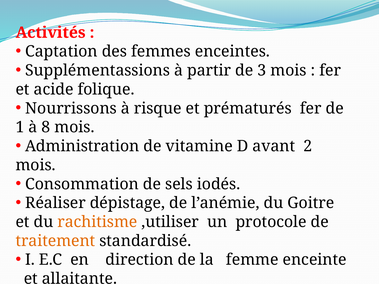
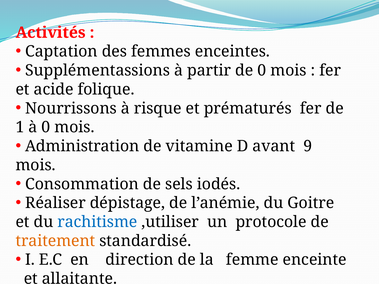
de 3: 3 -> 0
à 8: 8 -> 0
2: 2 -> 9
rachitisme colour: orange -> blue
